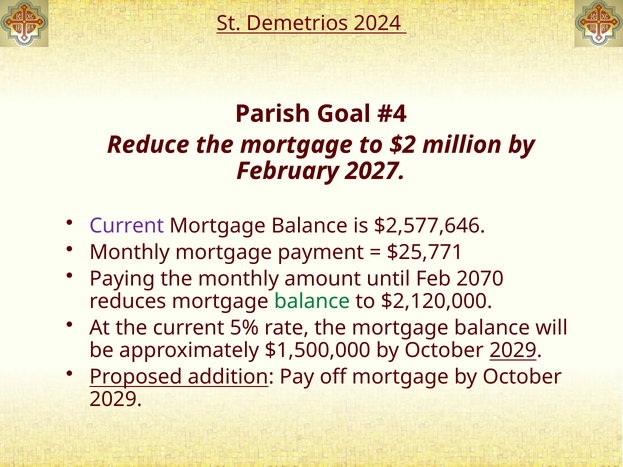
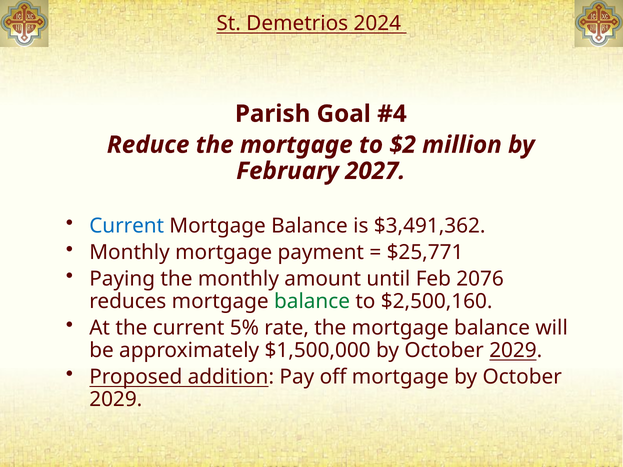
Current at (127, 226) colour: purple -> blue
$2,577,646: $2,577,646 -> $3,491,362
2070: 2070 -> 2076
$2,120,000: $2,120,000 -> $2,500,160
